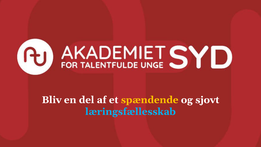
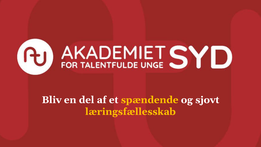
læringsfællesskab colour: light blue -> yellow
